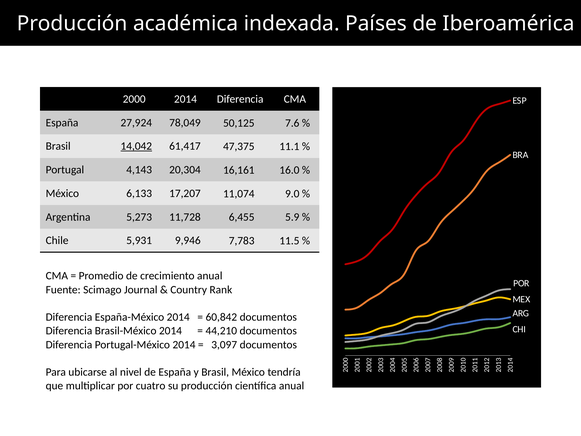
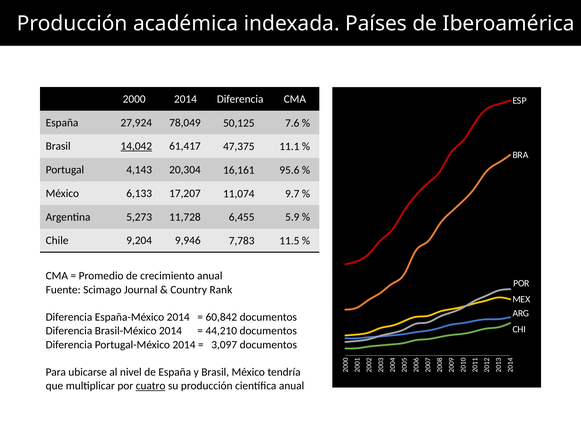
16.0: 16.0 -> 95.6
9.0: 9.0 -> 9.7
5,931: 5,931 -> 9,204
cuatro underline: none -> present
